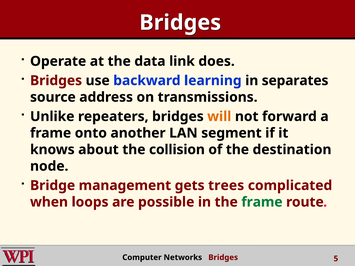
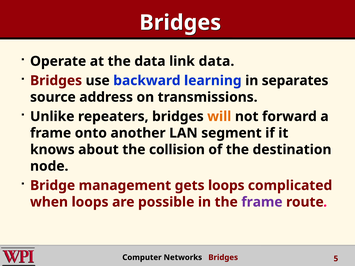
link does: does -> data
gets trees: trees -> loops
frame at (262, 202) colour: green -> purple
